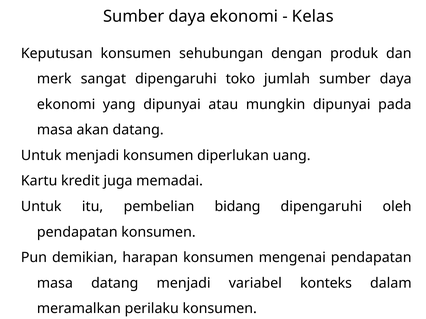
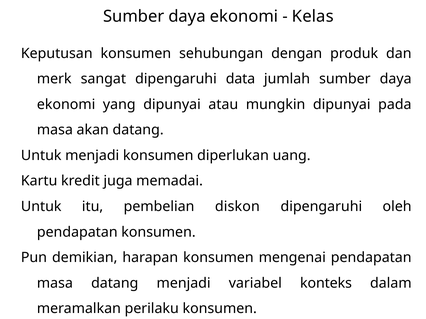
toko: toko -> data
bidang: bidang -> diskon
